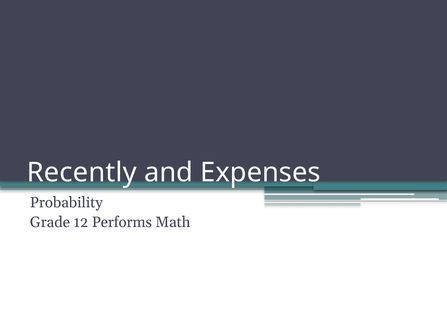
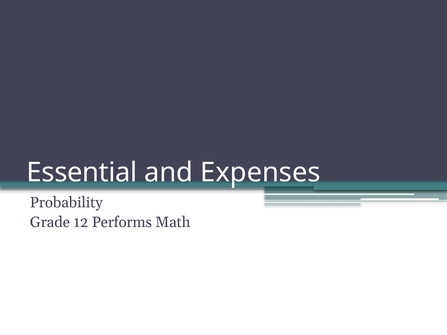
Recently: Recently -> Essential
